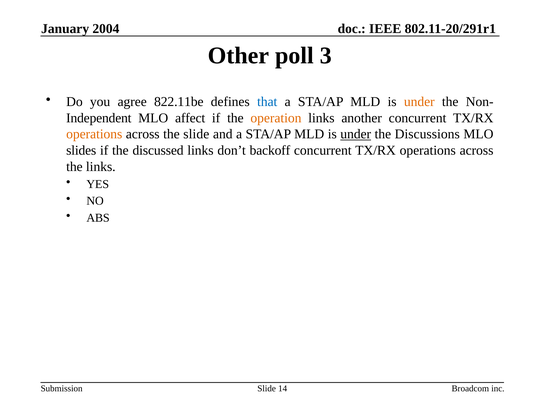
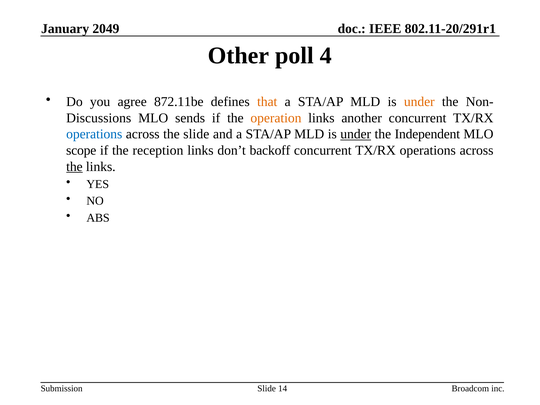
2004: 2004 -> 2049
3: 3 -> 4
822.11be: 822.11be -> 872.11be
that colour: blue -> orange
Independent: Independent -> Discussions
affect: affect -> sends
operations at (94, 134) colour: orange -> blue
Discussions: Discussions -> Independent
slides: slides -> scope
discussed: discussed -> reception
the at (74, 167) underline: none -> present
